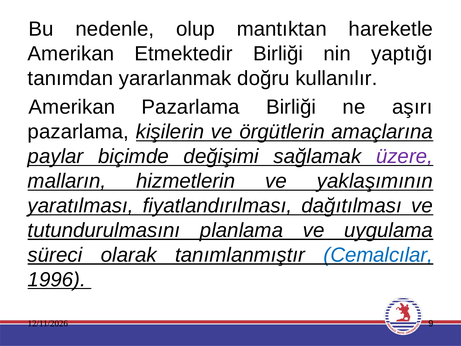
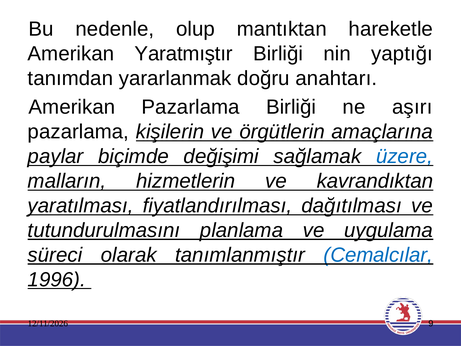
Etmektedir: Etmektedir -> Yaratmıştır
kullanılır: kullanılır -> anahtarı
üzere colour: purple -> blue
yaklaşımının: yaklaşımının -> kavrandıktan
